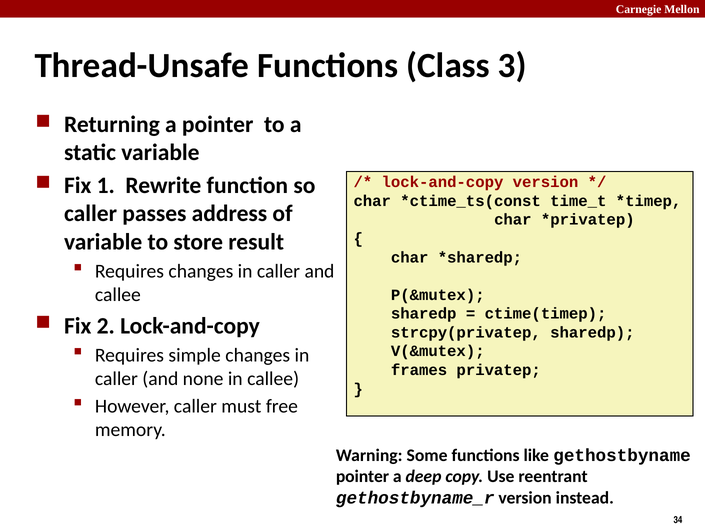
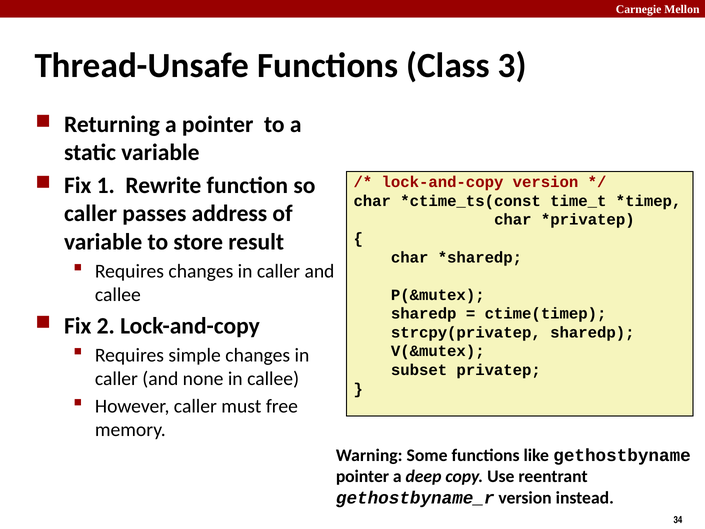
frames: frames -> subset
